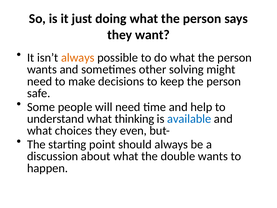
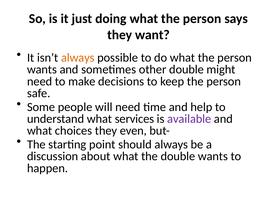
other solving: solving -> double
thinking: thinking -> services
available colour: blue -> purple
